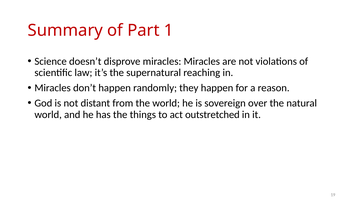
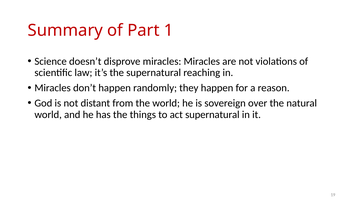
act outstretched: outstretched -> supernatural
